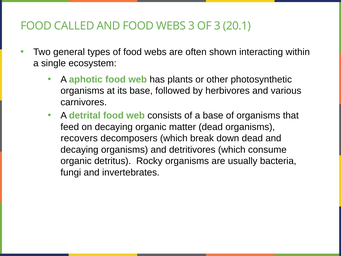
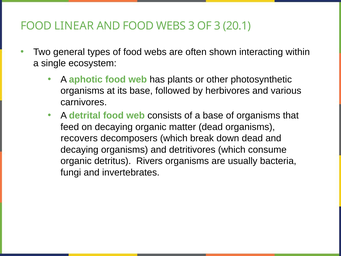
CALLED: CALLED -> LINEAR
Rocky: Rocky -> Rivers
